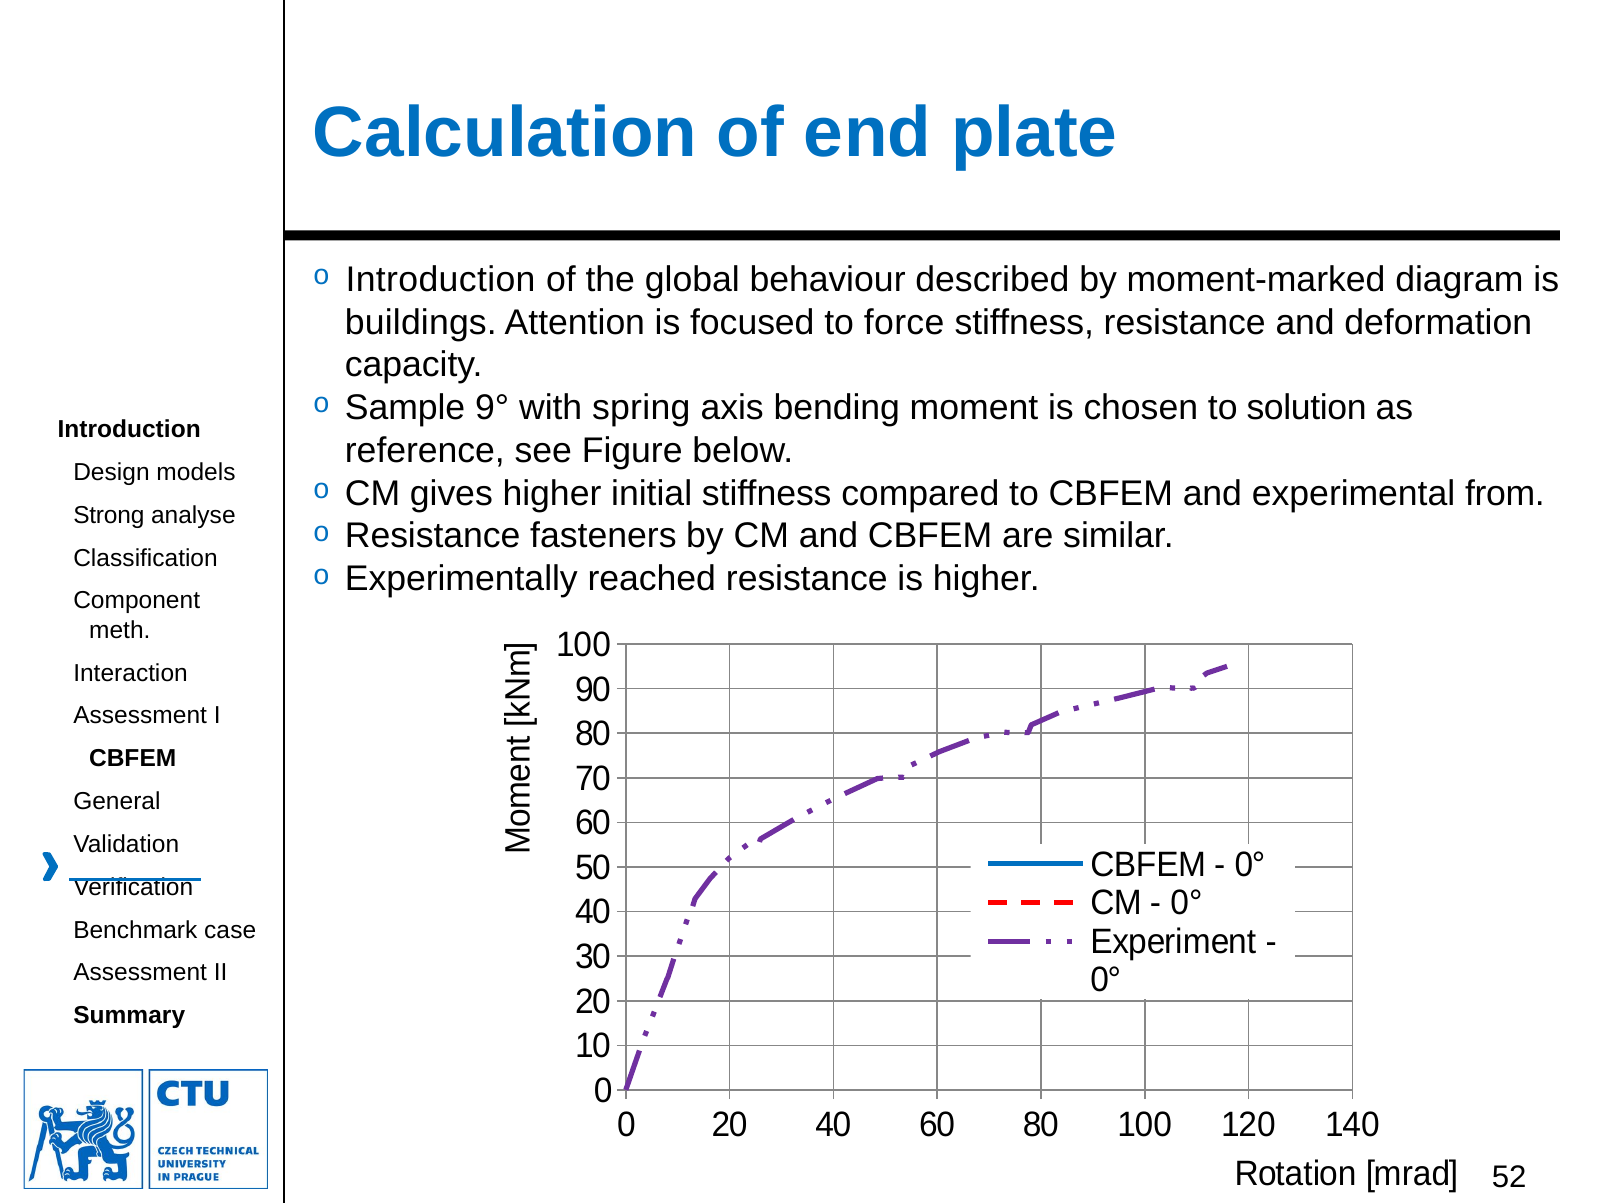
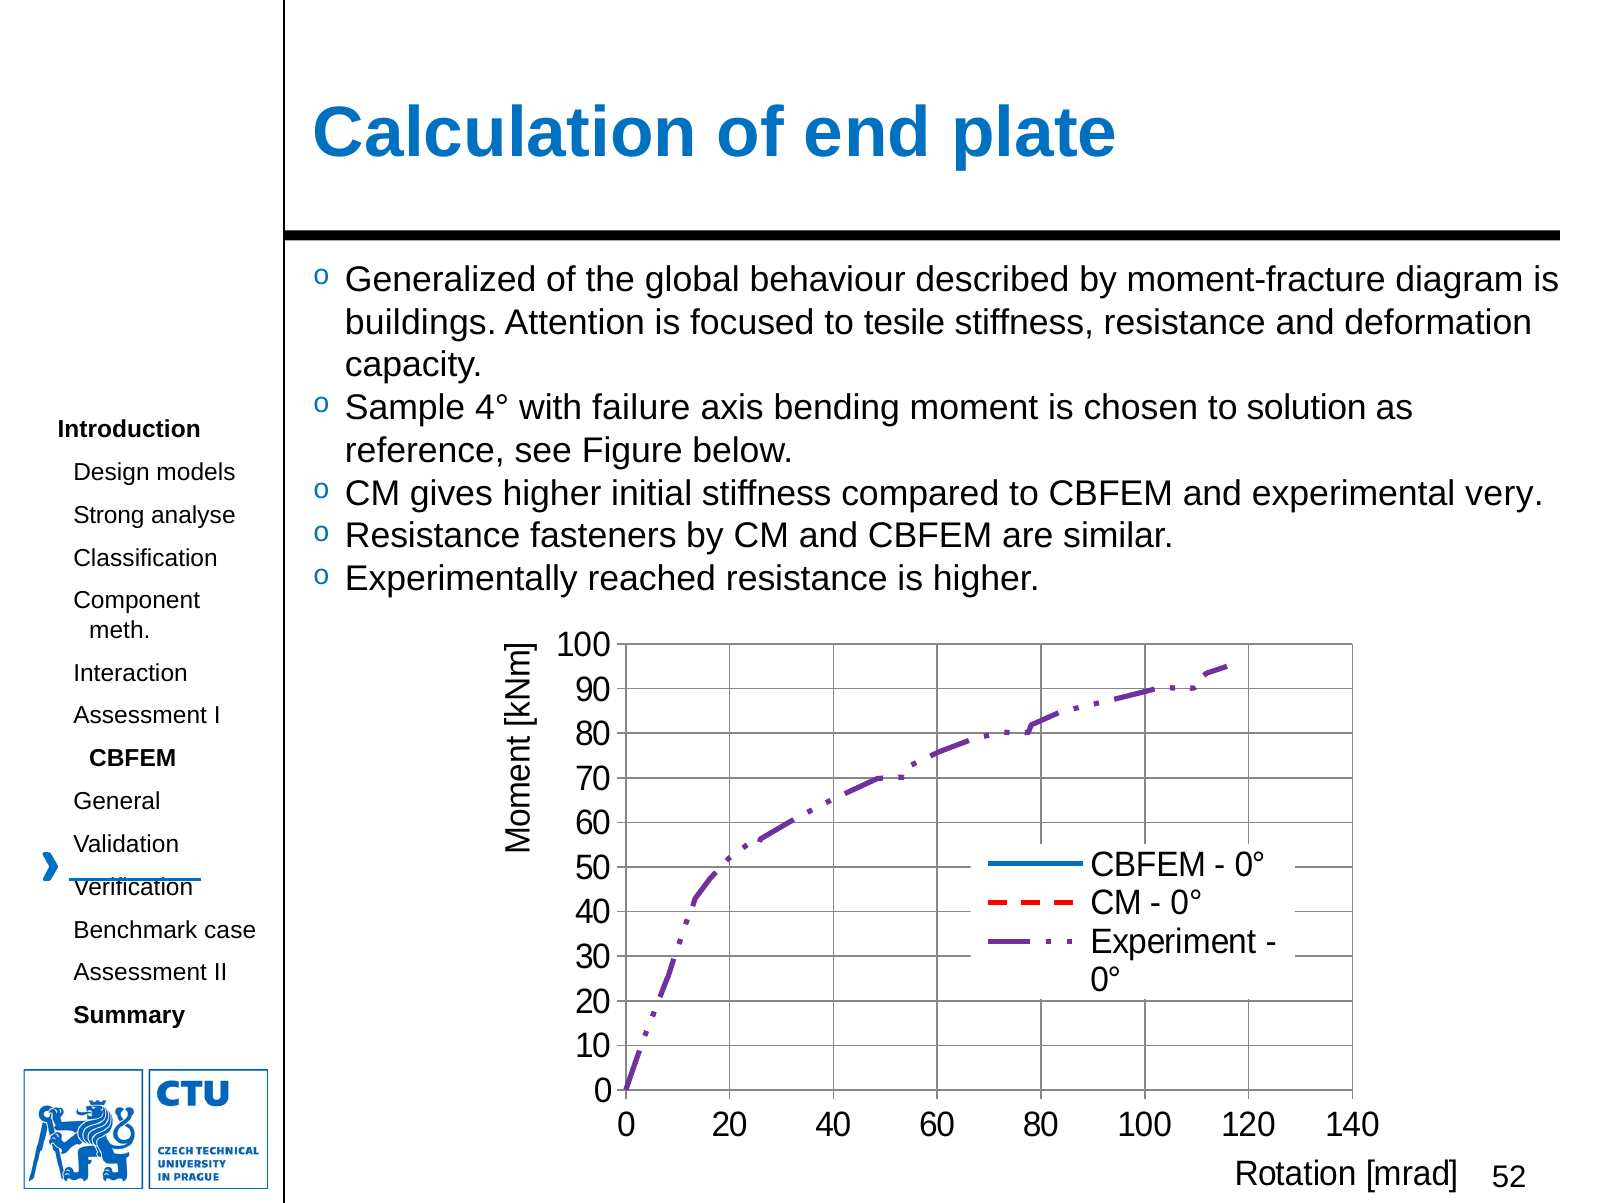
Introduction at (441, 280): Introduction -> Generalized
moment-marked: moment-marked -> moment-fracture
force: force -> tesile
9°: 9° -> 4°
spring: spring -> failure
from: from -> very
